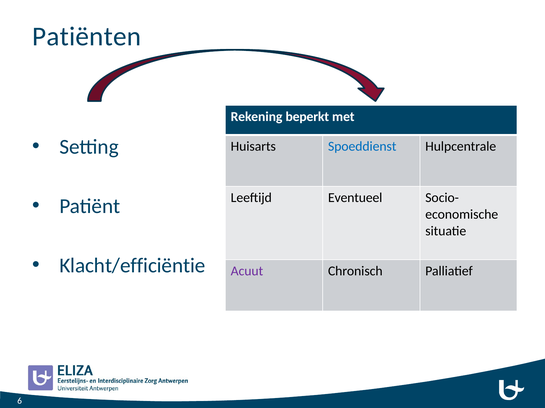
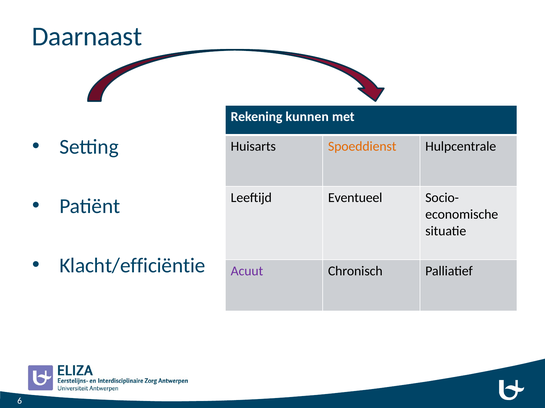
Patiënten: Patiënten -> Daarnaast
beperkt: beperkt -> kunnen
Spoeddienst colour: blue -> orange
